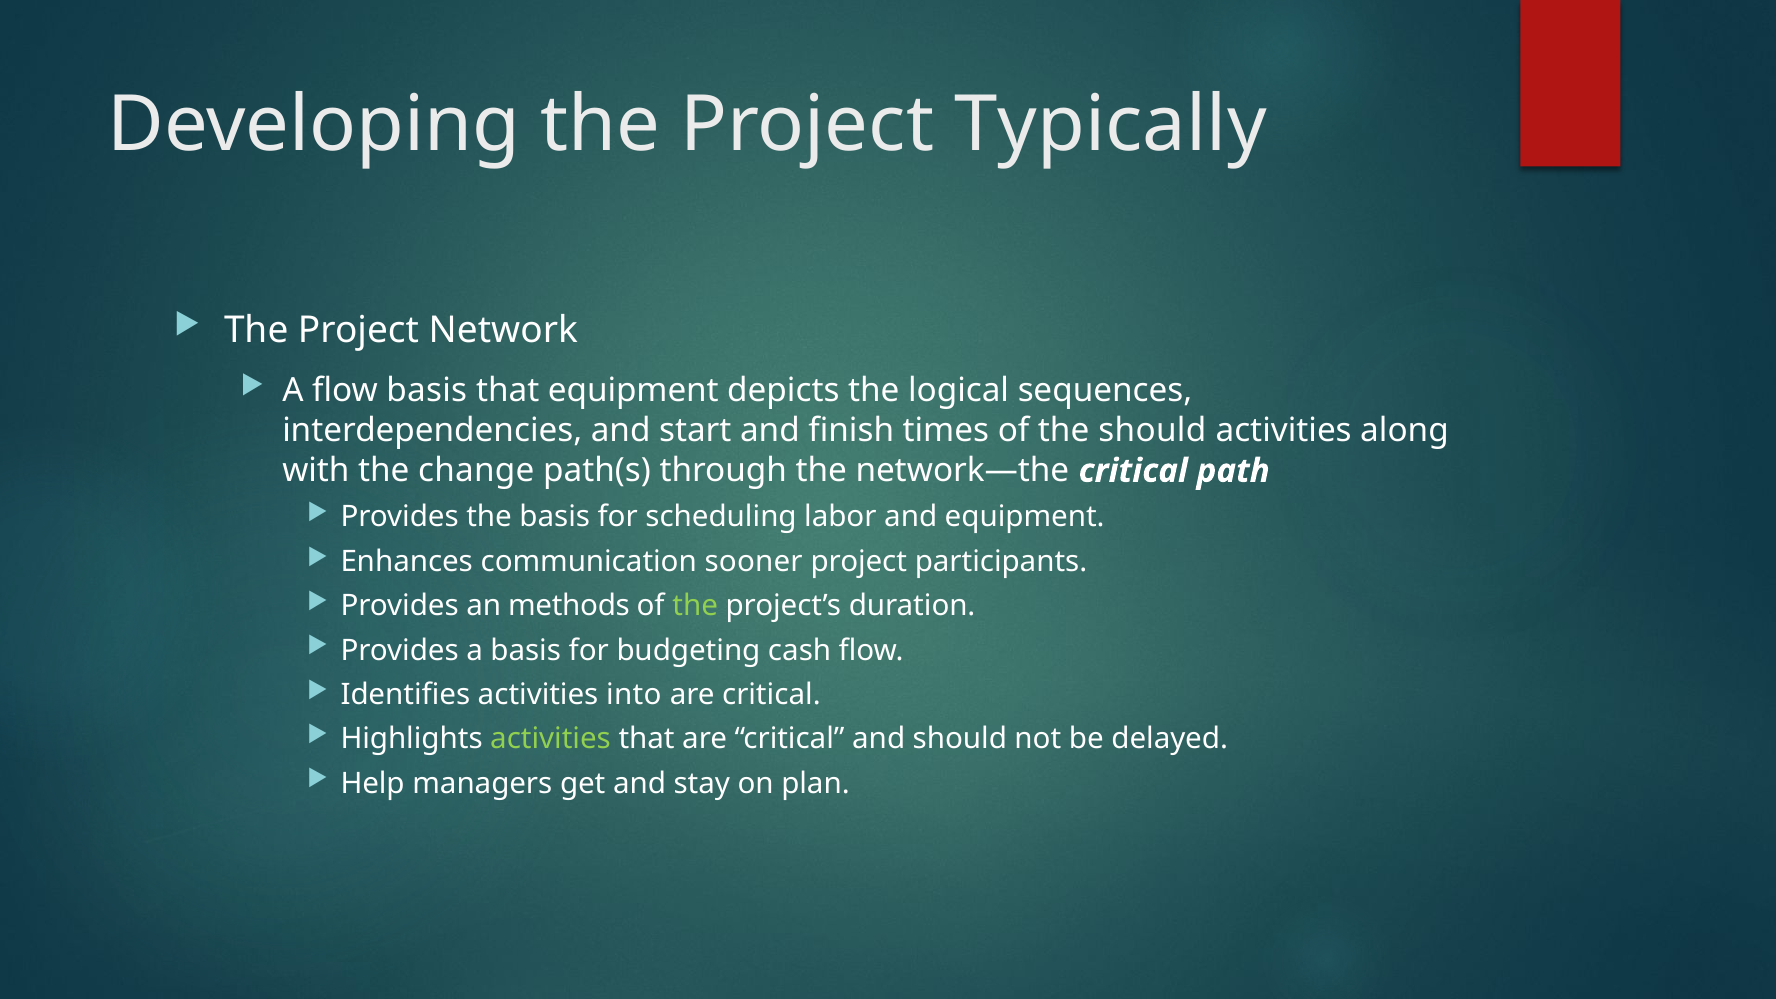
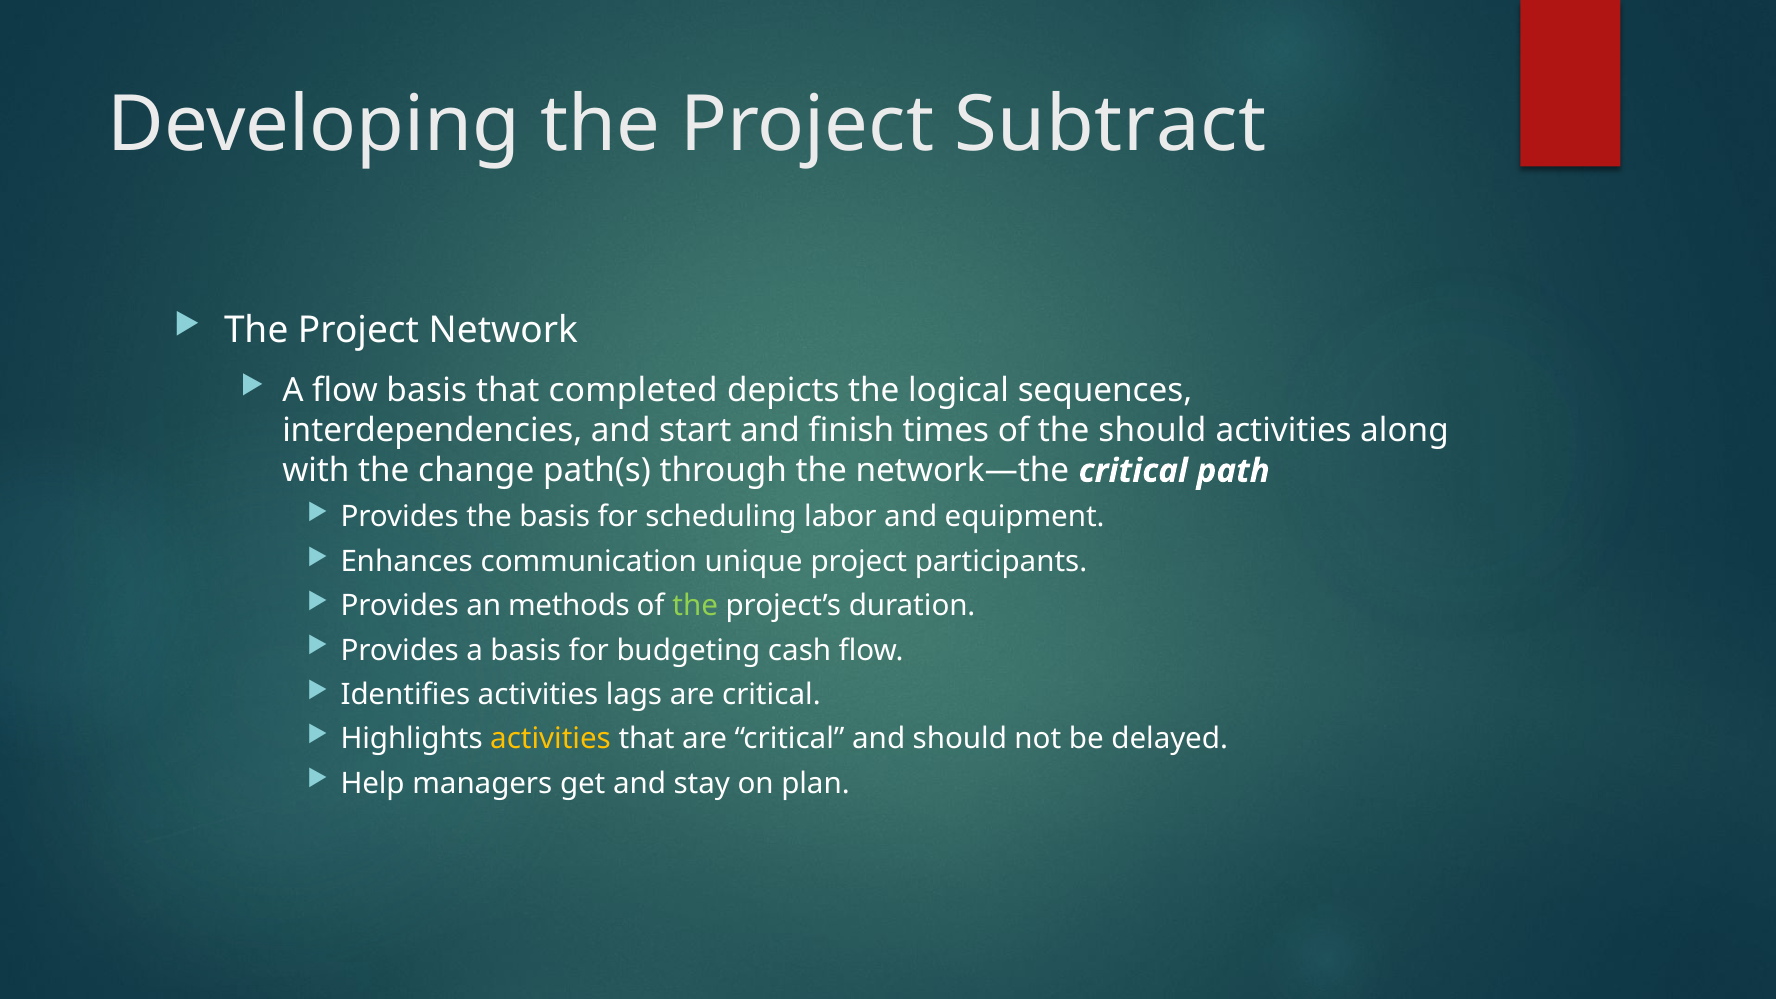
Typically: Typically -> Subtract
that equipment: equipment -> completed
sooner: sooner -> unique
into: into -> lags
activities at (551, 739) colour: light green -> yellow
